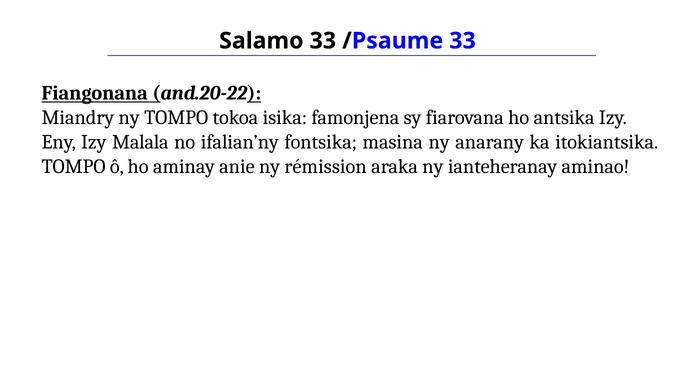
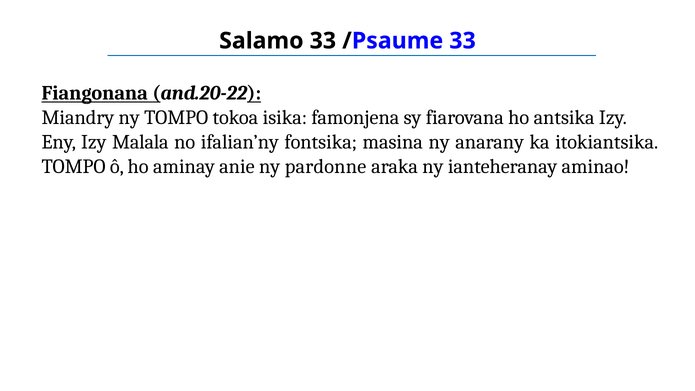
rémission: rémission -> pardonne
